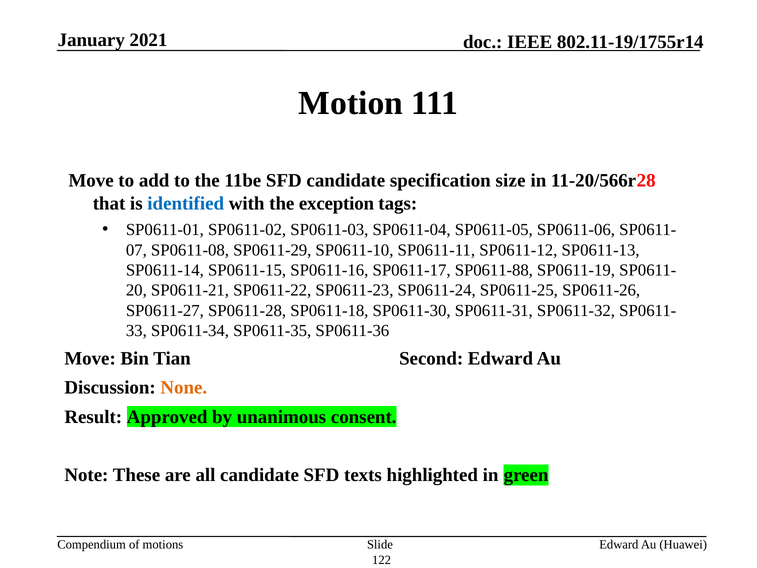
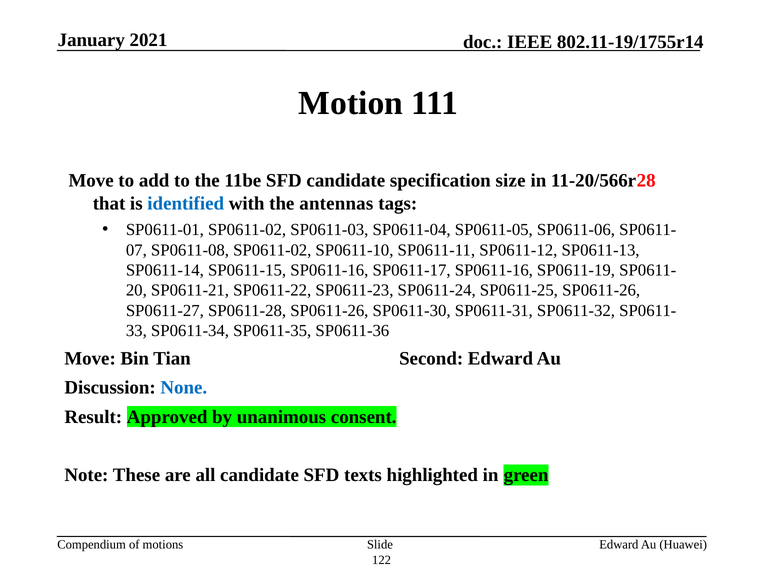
exception: exception -> antennas
SP0611-08 SP0611-29: SP0611-29 -> SP0611-02
SP0611-17 SP0611-88: SP0611-88 -> SP0611-16
SP0611-28 SP0611-18: SP0611-18 -> SP0611-26
None colour: orange -> blue
